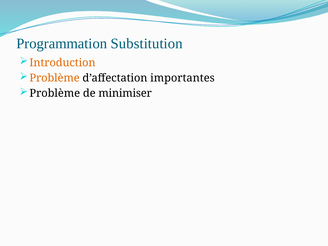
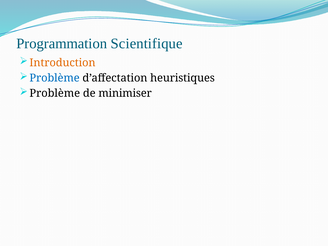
Substitution: Substitution -> Scientifique
Problème at (55, 78) colour: orange -> blue
importantes: importantes -> heuristiques
